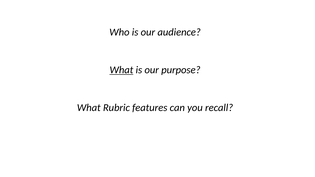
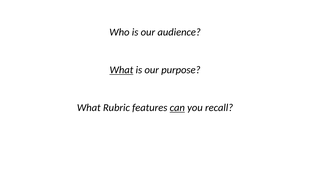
can underline: none -> present
